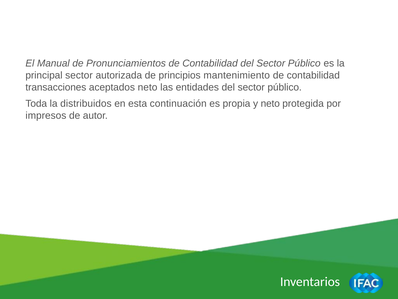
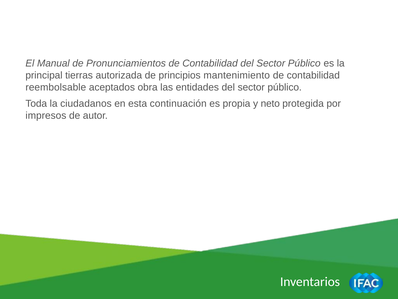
principal sector: sector -> tierras
transacciones: transacciones -> reembolsable
aceptados neto: neto -> obra
distribuidos: distribuidos -> ciudadanos
